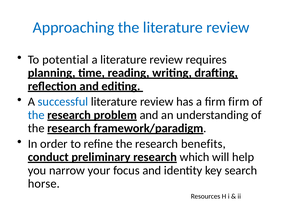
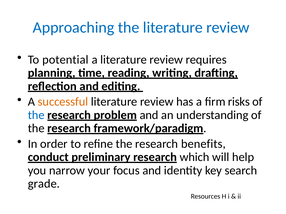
successful colour: blue -> orange
firm firm: firm -> risks
horse: horse -> grade
